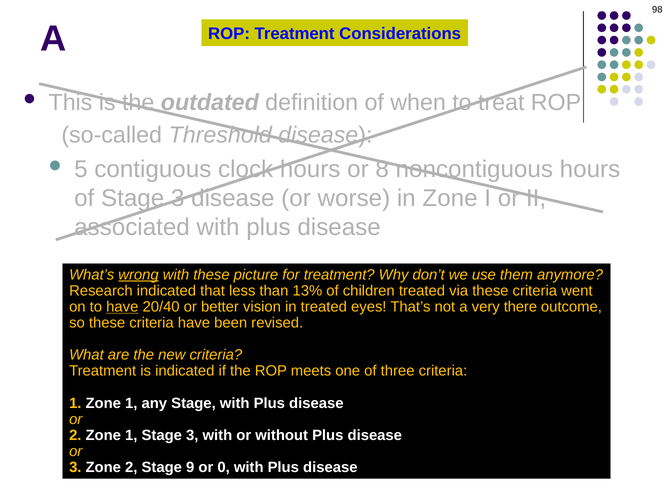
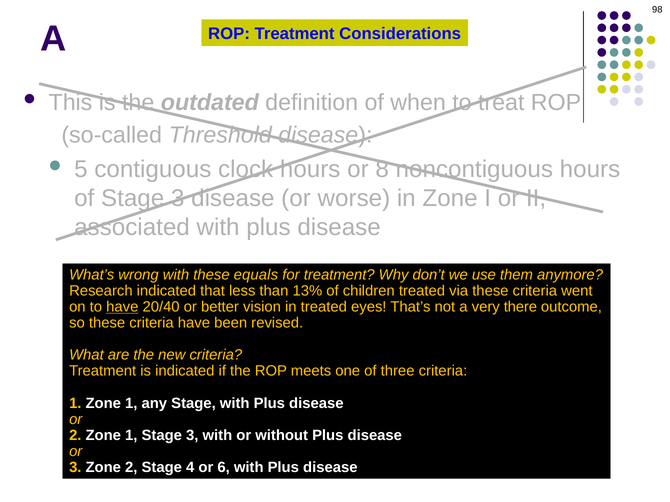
wrong underline: present -> none
picture: picture -> equals
9: 9 -> 4
0: 0 -> 6
